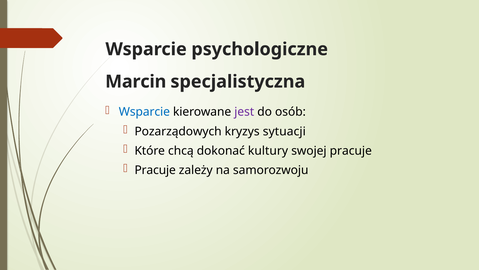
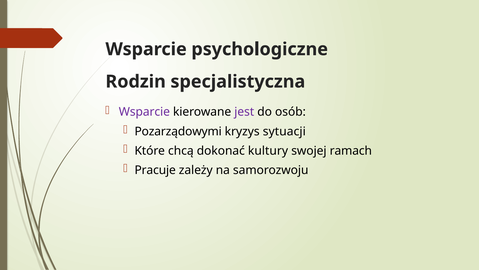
Marcin: Marcin -> Rodzin
Wsparcie at (144, 112) colour: blue -> purple
Pozarządowych: Pozarządowych -> Pozarządowymi
swojej pracuje: pracuje -> ramach
